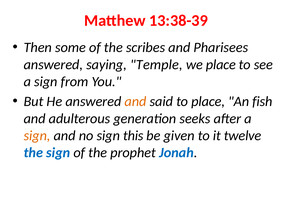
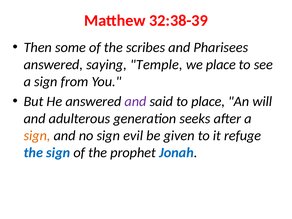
13:38-39: 13:38-39 -> 32:38-39
and at (135, 101) colour: orange -> purple
fish: fish -> will
this: this -> evil
twelve: twelve -> refuge
